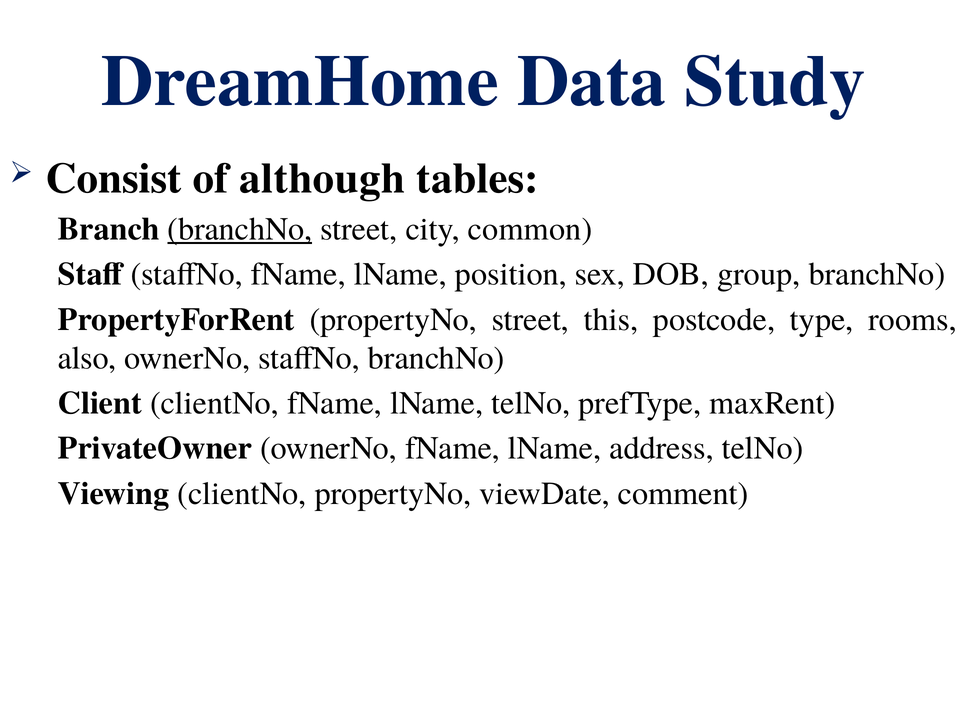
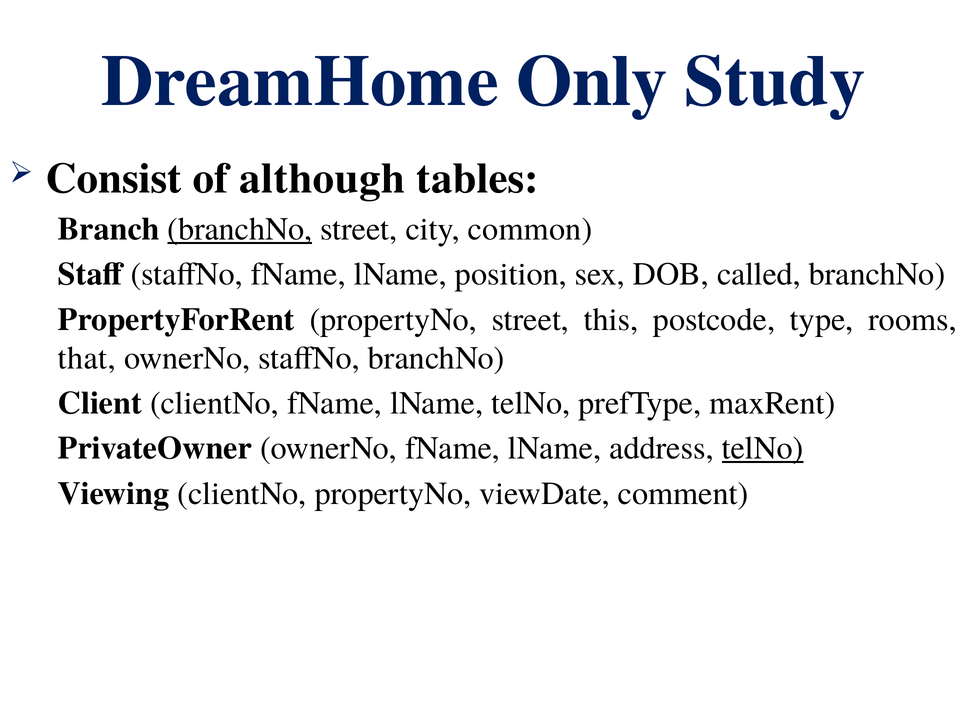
Data: Data -> Only
group: group -> called
also: also -> that
telNo at (763, 448) underline: none -> present
